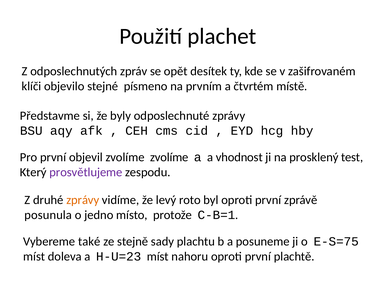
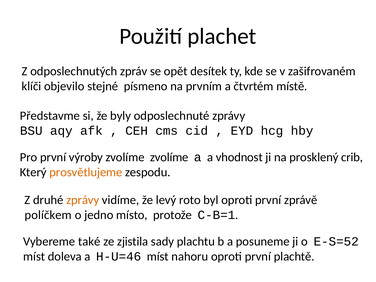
objevil: objevil -> výroby
test: test -> crib
prosvětlujeme colour: purple -> orange
posunula: posunula -> políčkem
stejně: stejně -> zjistila
E-S=75: E-S=75 -> E-S=52
H-U=23: H-U=23 -> H-U=46
